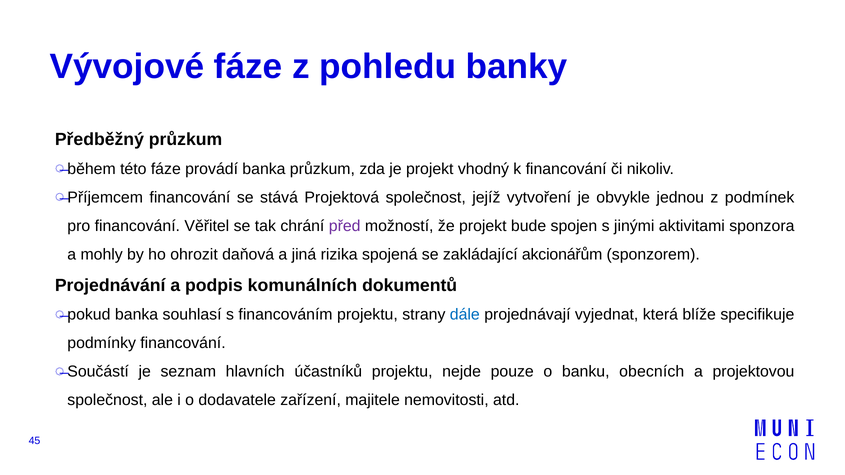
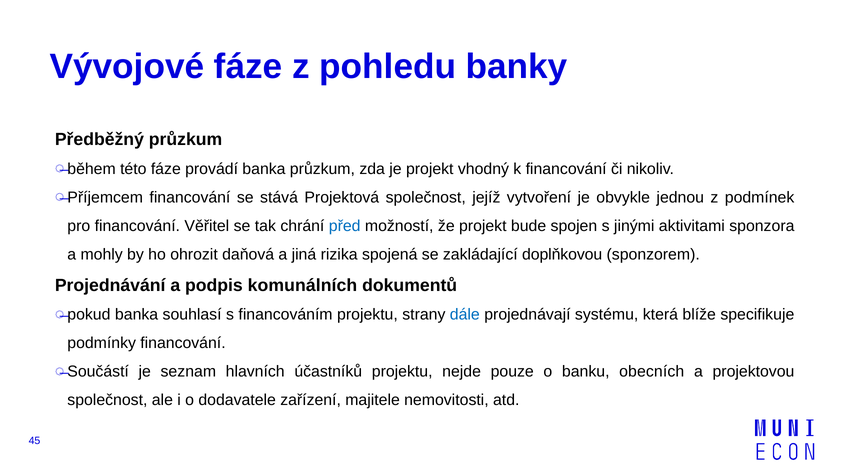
před colour: purple -> blue
akcionářům: akcionářům -> doplňkovou
vyjednat: vyjednat -> systému
